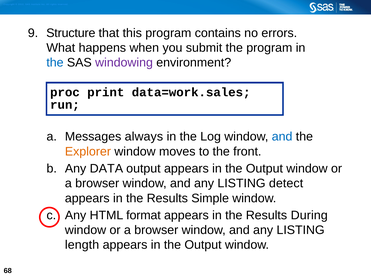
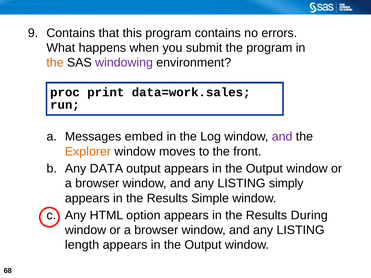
Structure at (71, 33): Structure -> Contains
the at (55, 63) colour: blue -> orange
always: always -> embed
and at (282, 137) colour: blue -> purple
detect: detect -> simply
format: format -> option
